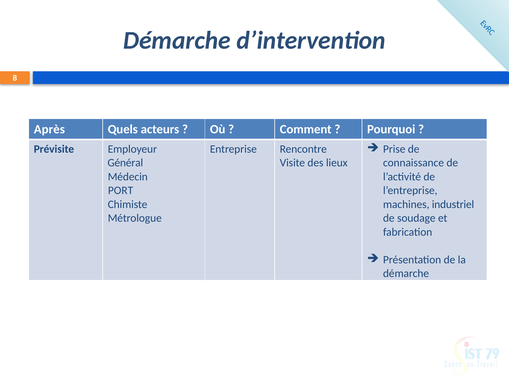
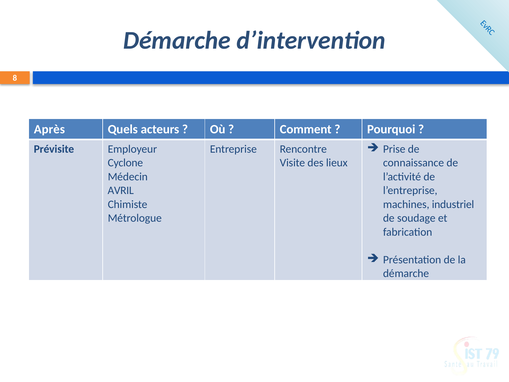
Général: Général -> Cyclone
PORT: PORT -> AVRIL
